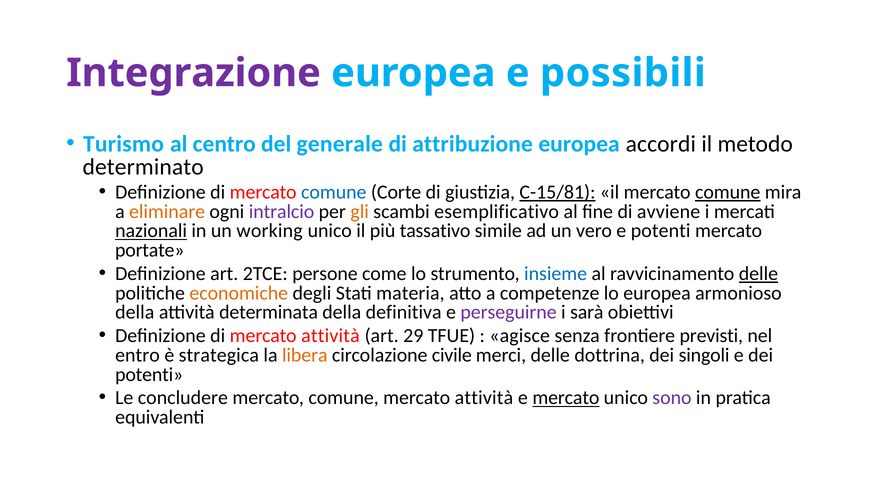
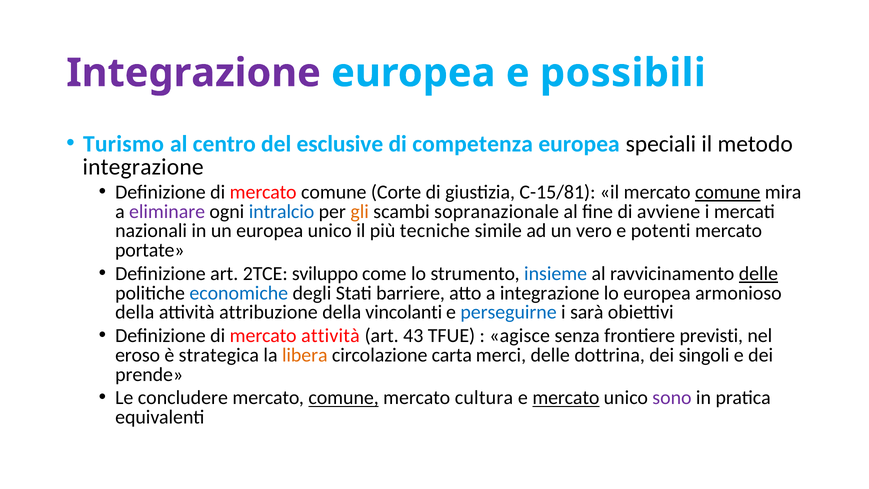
generale: generale -> esclusive
attribuzione: attribuzione -> competenza
accordi: accordi -> speciali
determinato at (143, 167): determinato -> integrazione
comune at (334, 192) colour: blue -> black
C-15/81 underline: present -> none
eliminare colour: orange -> purple
intralcio colour: purple -> blue
esemplificativo: esemplificativo -> sopranazionale
nazionali underline: present -> none
un working: working -> europea
tassativo: tassativo -> tecniche
persone: persone -> sviluppo
economiche colour: orange -> blue
materia: materia -> barriere
a competenze: competenze -> integrazione
determinata: determinata -> attribuzione
definitiva: definitiva -> vincolanti
perseguirne colour: purple -> blue
29: 29 -> 43
entro: entro -> eroso
civile: civile -> carta
potenti at (149, 374): potenti -> prende
comune at (344, 398) underline: none -> present
attività at (484, 398): attività -> cultura
